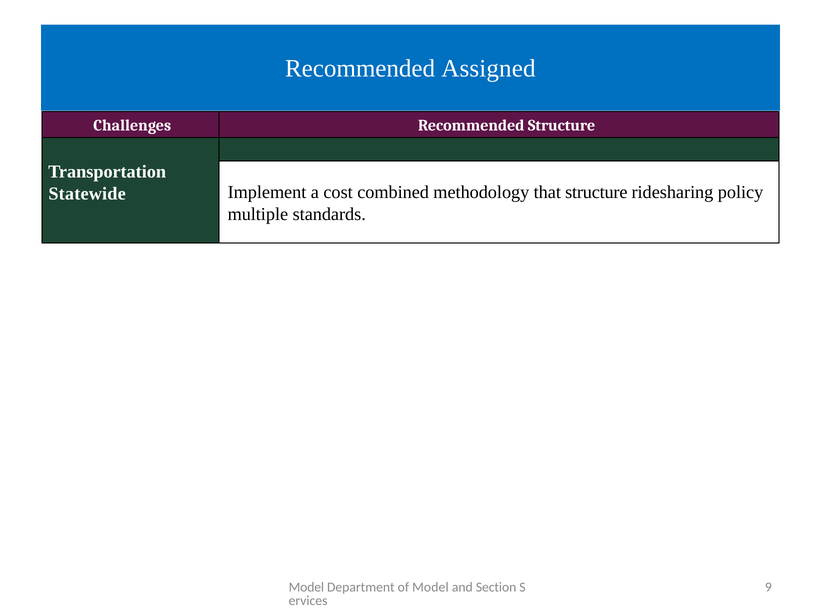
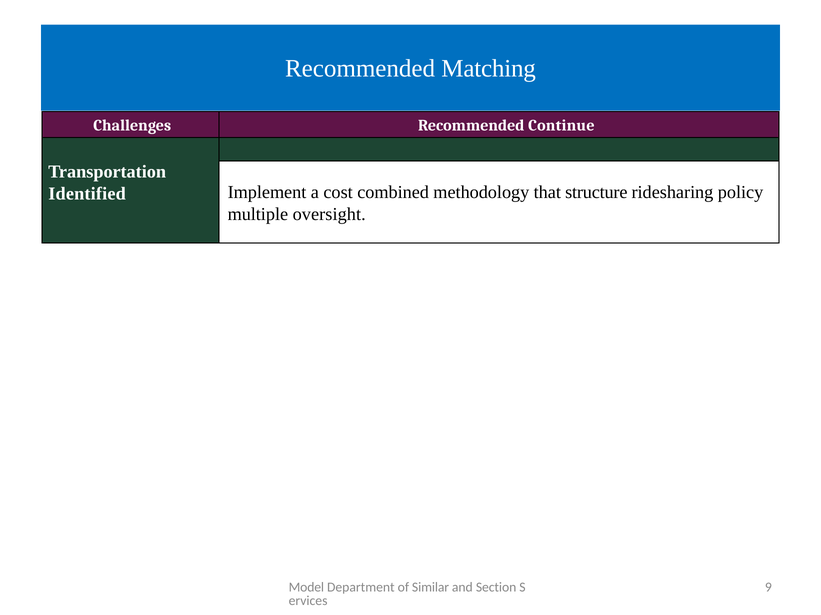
Assigned: Assigned -> Matching
Recommended Structure: Structure -> Continue
Statewide: Statewide -> Identified
standards: standards -> oversight
of Model: Model -> Similar
